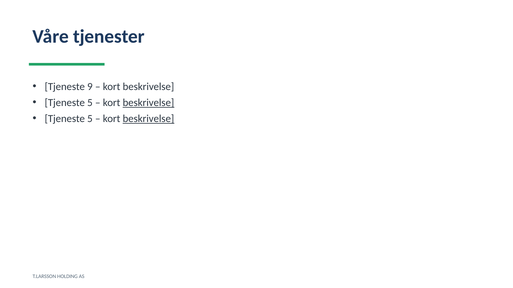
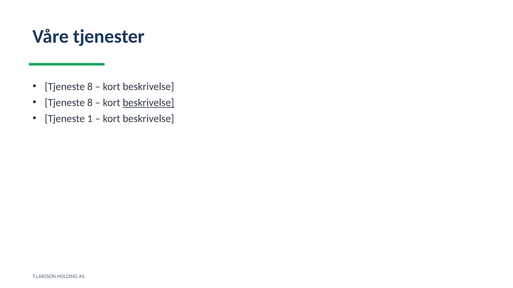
9 at (90, 87): 9 -> 8
5 at (90, 103): 5 -> 8
5 at (90, 119): 5 -> 1
beskrivelse at (148, 119) underline: present -> none
